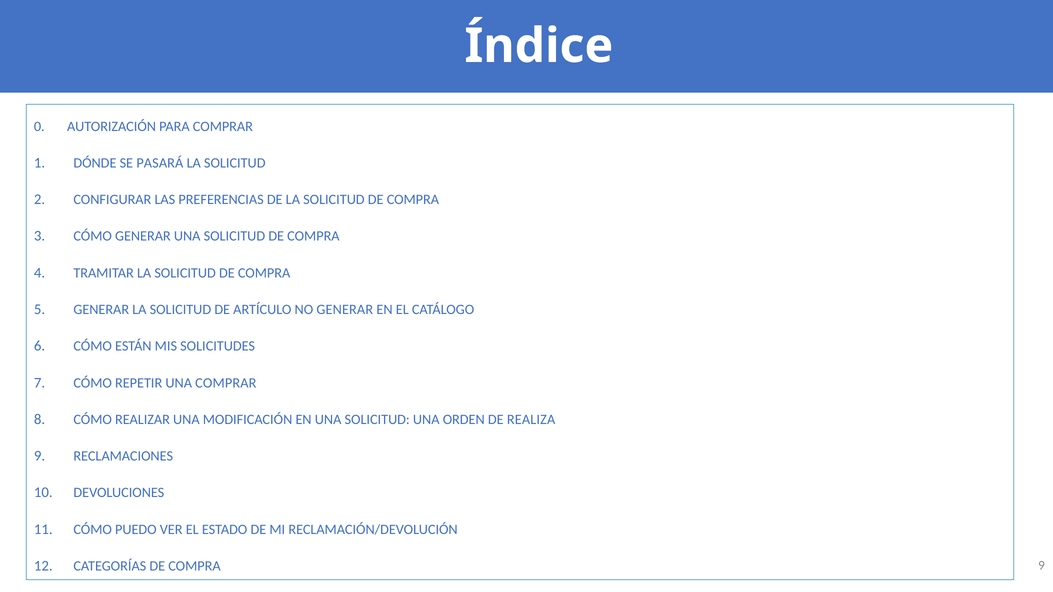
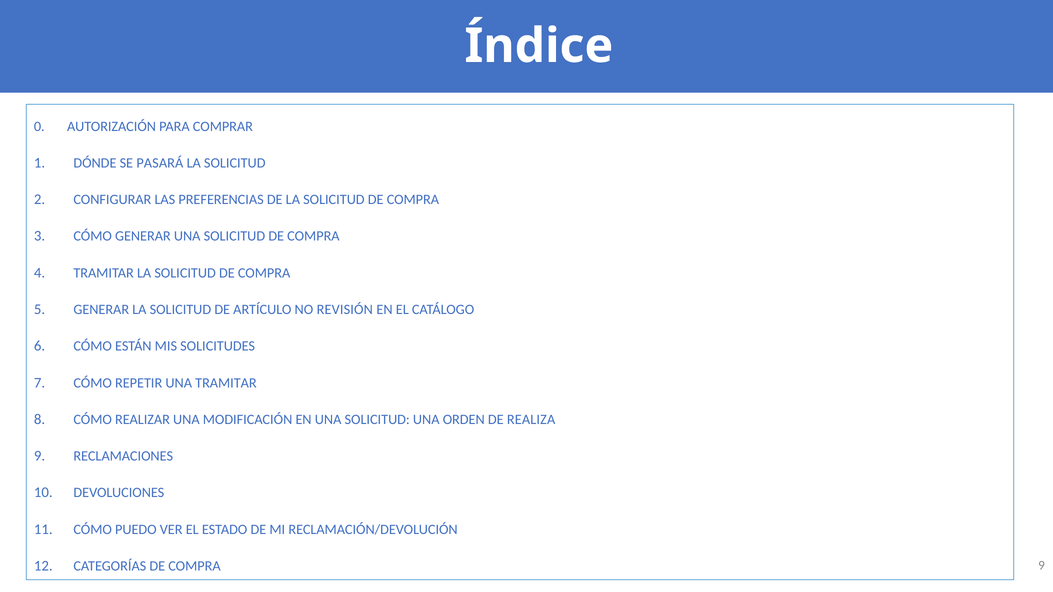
NO GENERAR: GENERAR -> REVISIÓN
UNA COMPRAR: COMPRAR -> TRAMITAR
